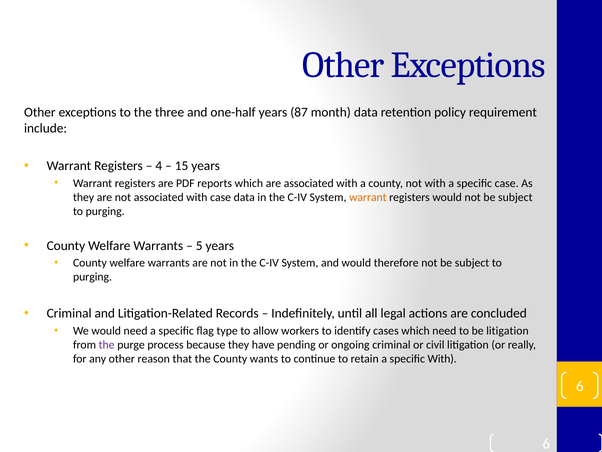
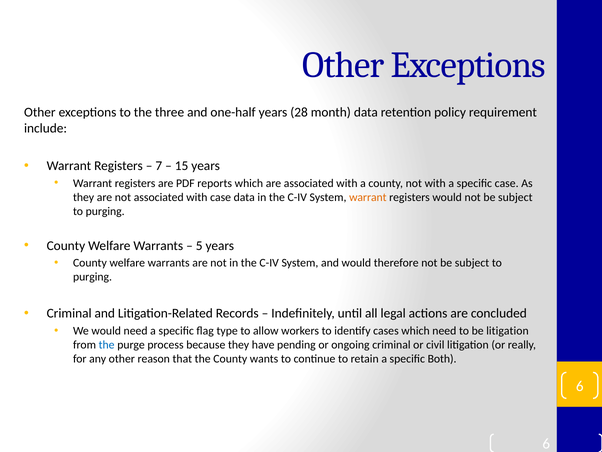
87: 87 -> 28
4: 4 -> 7
the at (107, 345) colour: purple -> blue
specific With: With -> Both
